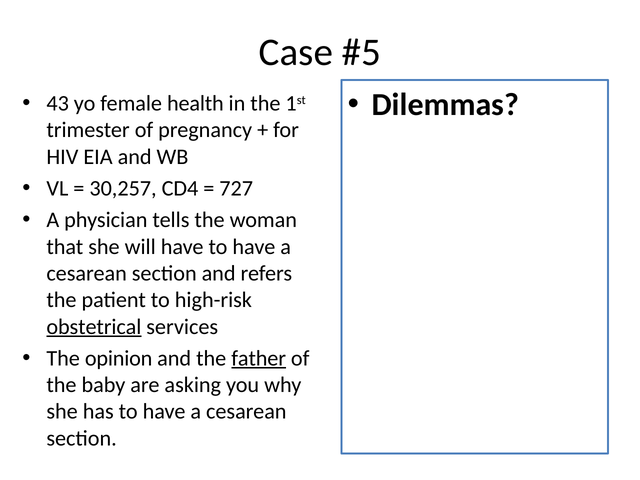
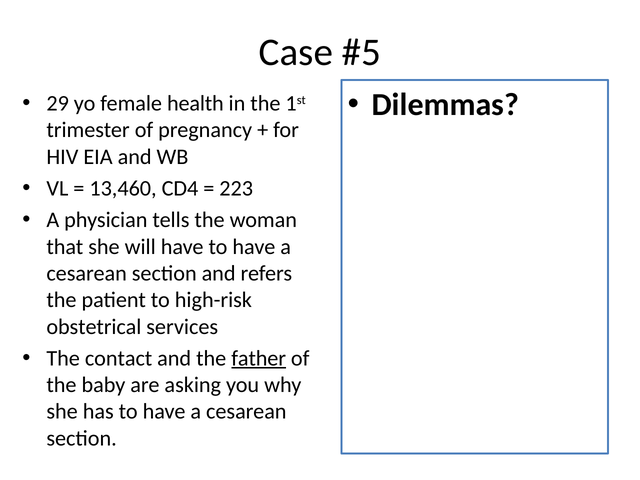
43: 43 -> 29
30,257: 30,257 -> 13,460
727: 727 -> 223
obstetrical underline: present -> none
opinion: opinion -> contact
